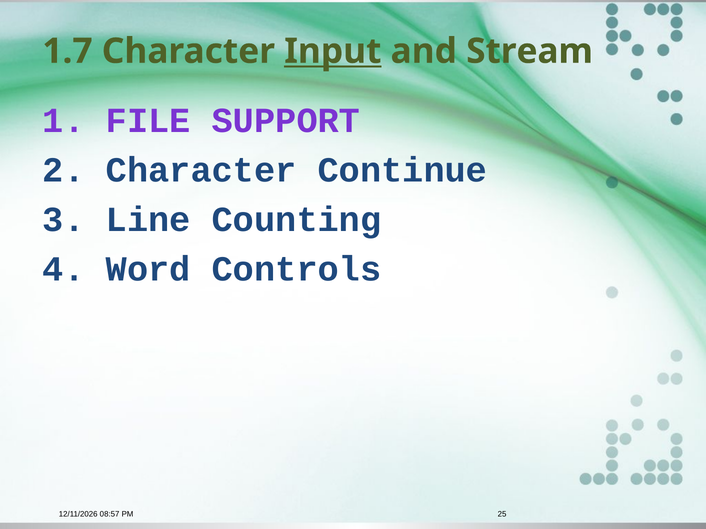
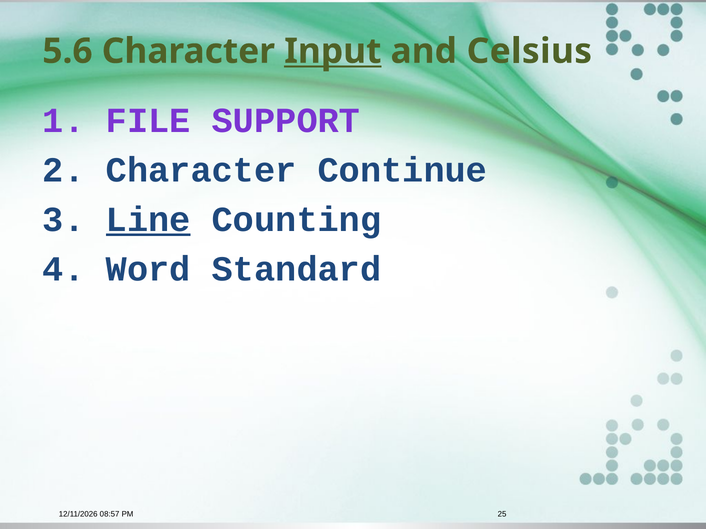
1.7: 1.7 -> 5.6
Stream: Stream -> Celsius
Line underline: none -> present
Controls: Controls -> Standard
